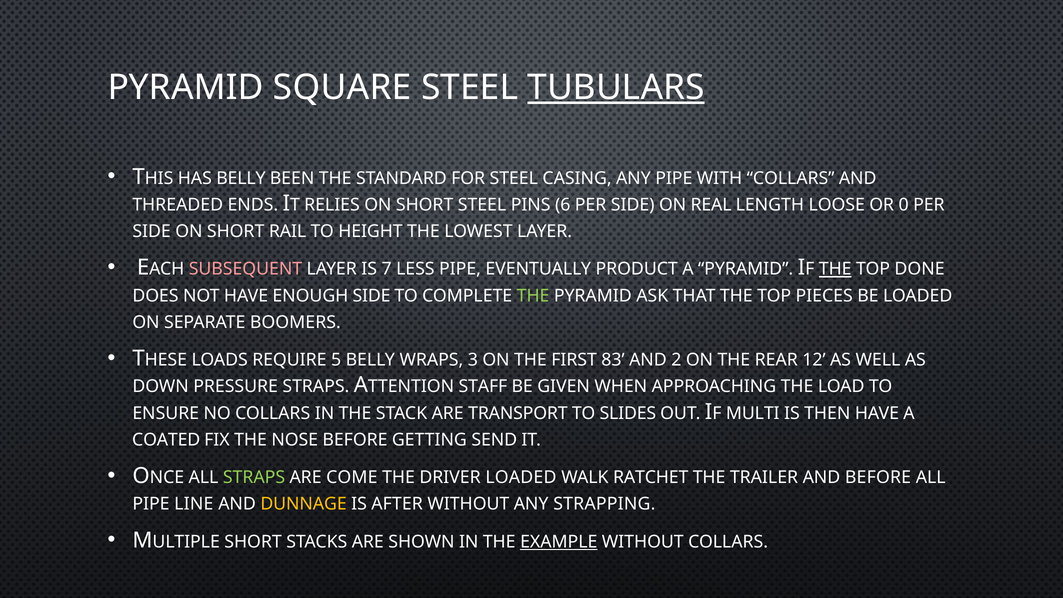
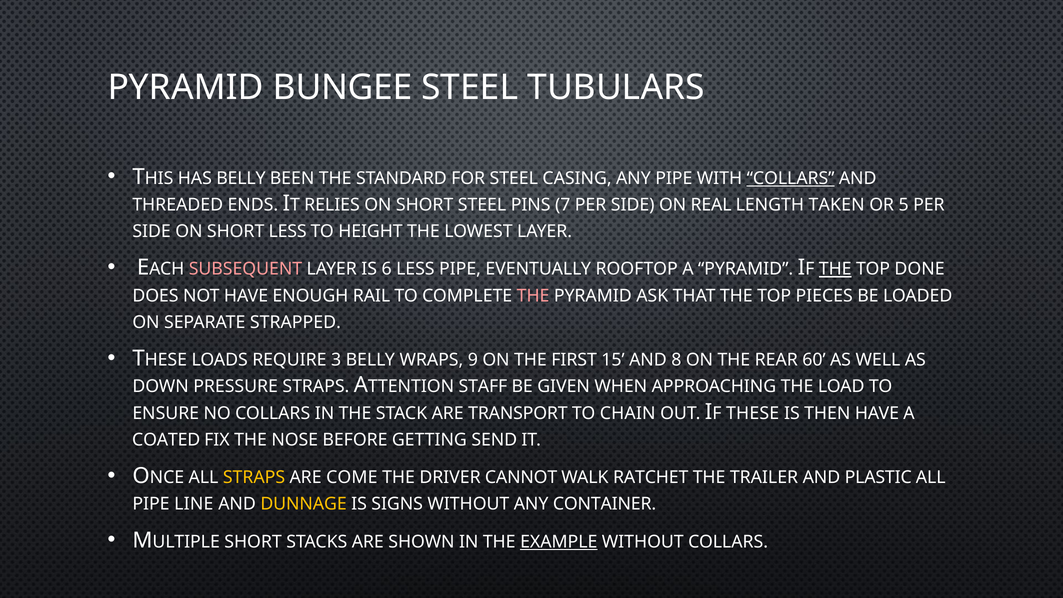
SQUARE: SQUARE -> BUNGEE
TUBULARS underline: present -> none
COLLARS at (791, 178) underline: none -> present
6: 6 -> 7
LOOSE: LOOSE -> TAKEN
0: 0 -> 5
SHORT RAIL: RAIL -> LESS
7: 7 -> 6
PRODUCT: PRODUCT -> ROOFTOP
ENOUGH SIDE: SIDE -> RAIL
THE at (533, 296) colour: light green -> pink
BOOMERS: BOOMERS -> STRAPPED
5: 5 -> 3
3: 3 -> 9
83: 83 -> 15
2: 2 -> 8
12: 12 -> 60
SLIDES: SLIDES -> CHAIN
MULTI: MULTI -> THESE
STRAPS at (254, 477) colour: light green -> yellow
DRIVER LOADED: LOADED -> CANNOT
AND BEFORE: BEFORE -> PLASTIC
AFTER: AFTER -> SIGNS
STRAPPING: STRAPPING -> CONTAINER
